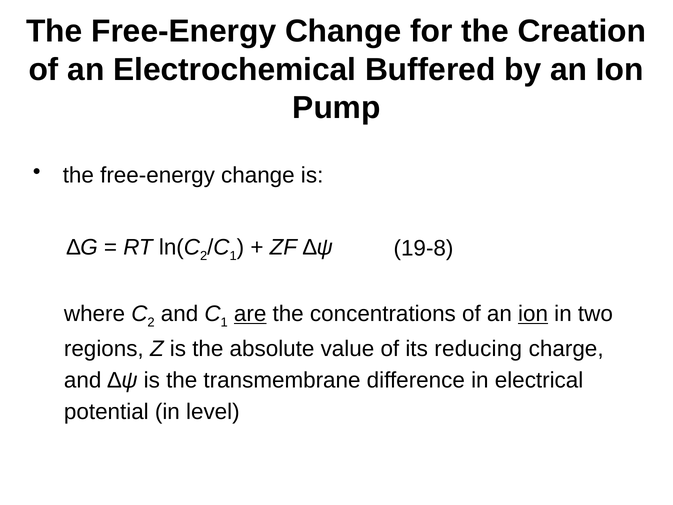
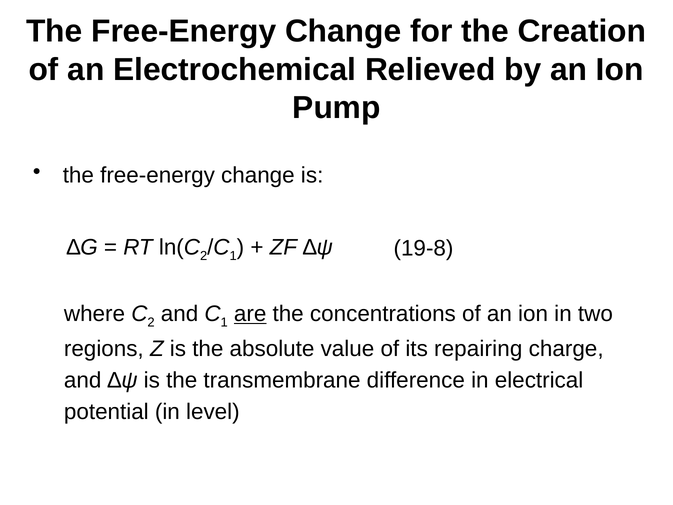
Buffered: Buffered -> Relieved
ion at (533, 314) underline: present -> none
reducing: reducing -> repairing
